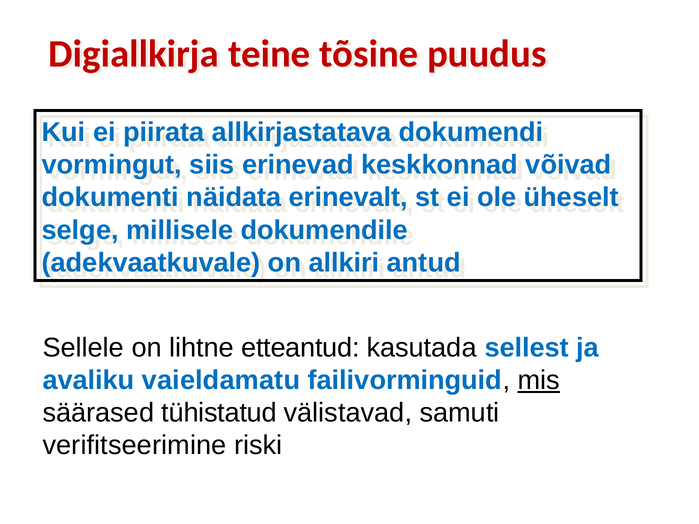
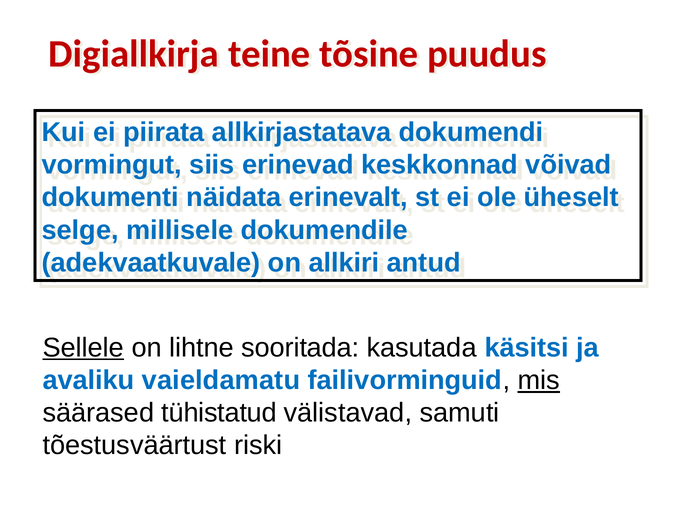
Sellele underline: none -> present
etteantud: etteantud -> sooritada
sellest: sellest -> käsitsi
verifitseerimine: verifitseerimine -> tõestusväärtust
